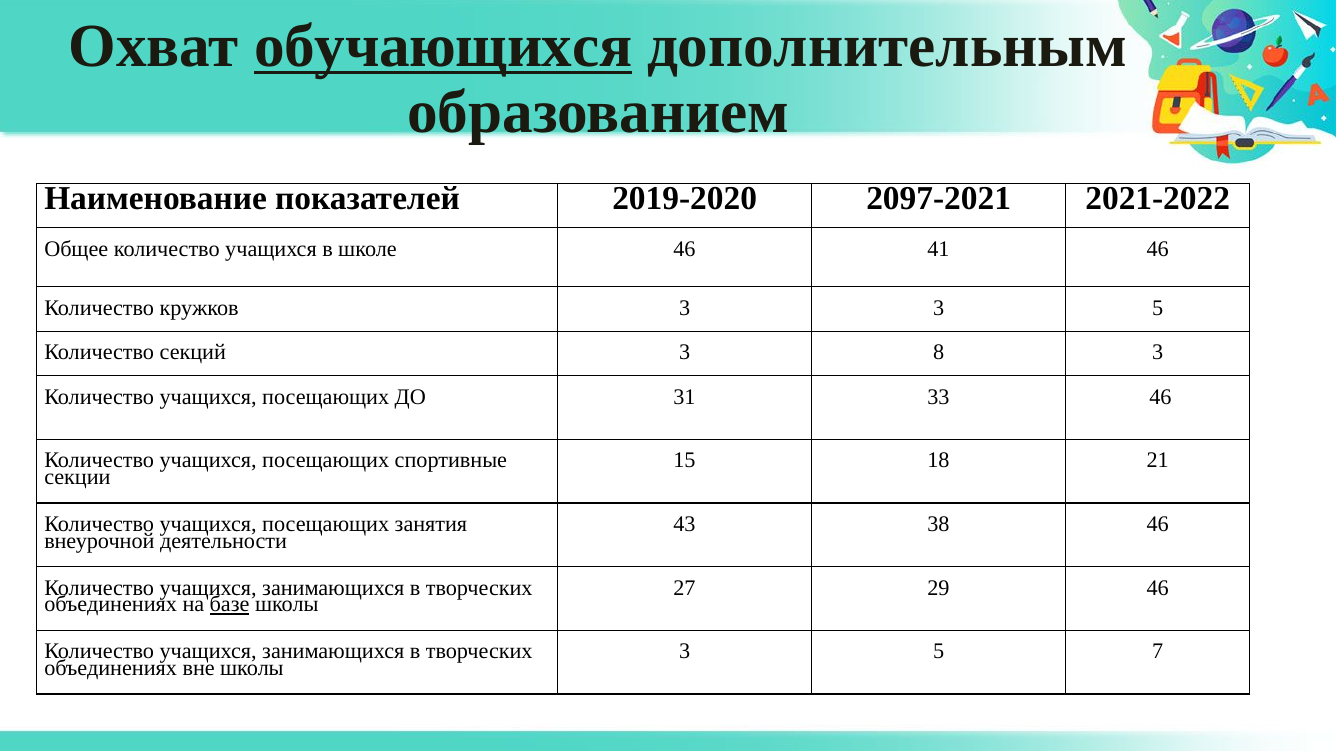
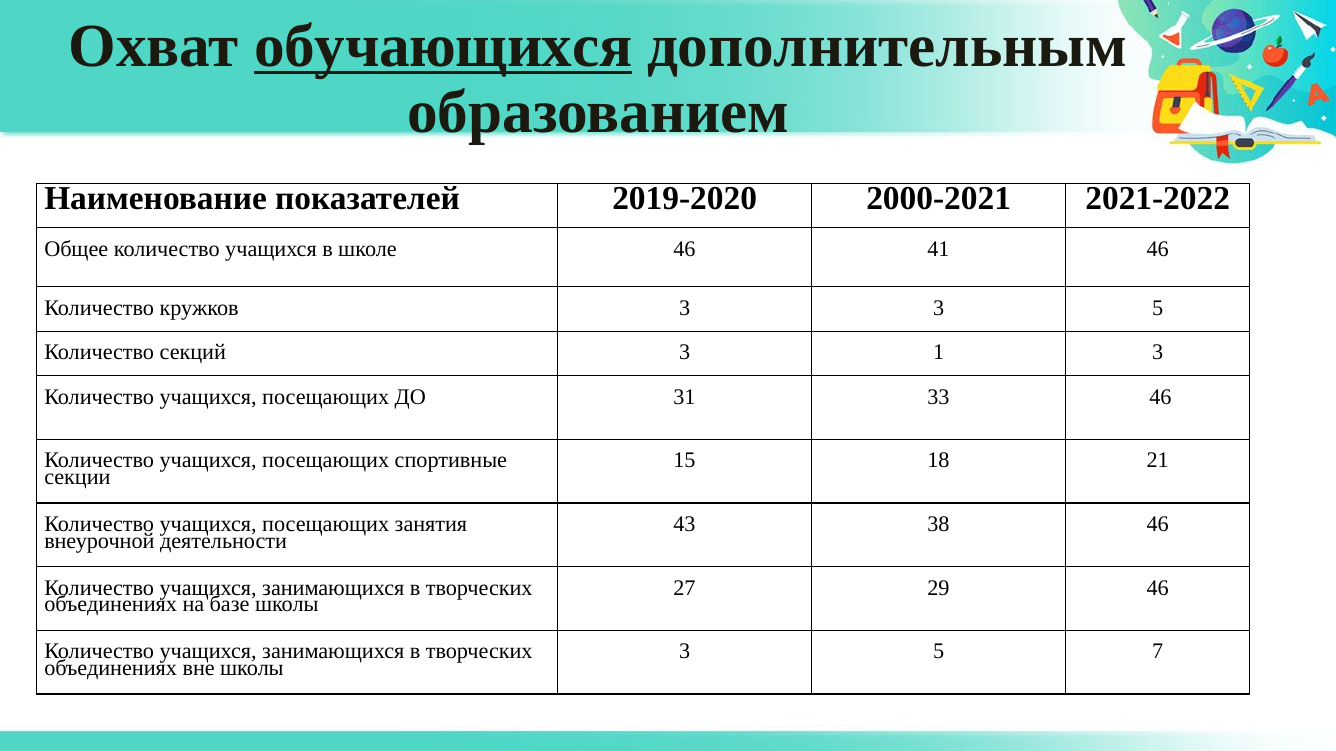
2097-2021: 2097-2021 -> 2000-2021
8: 8 -> 1
базе underline: present -> none
